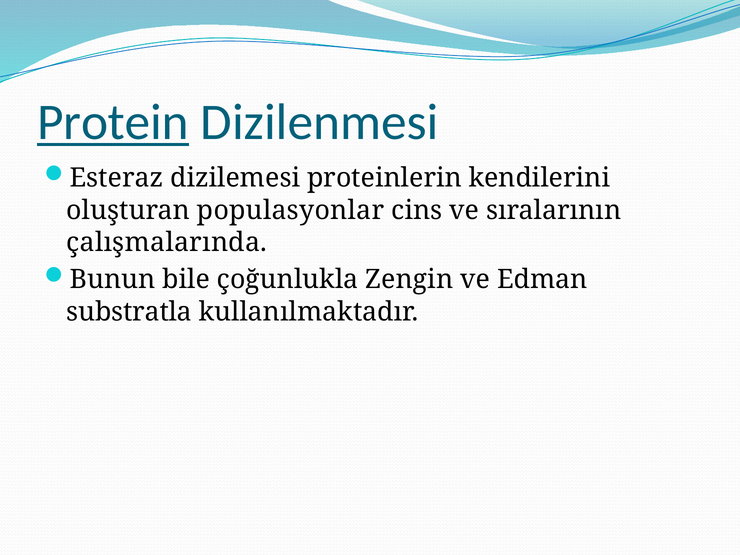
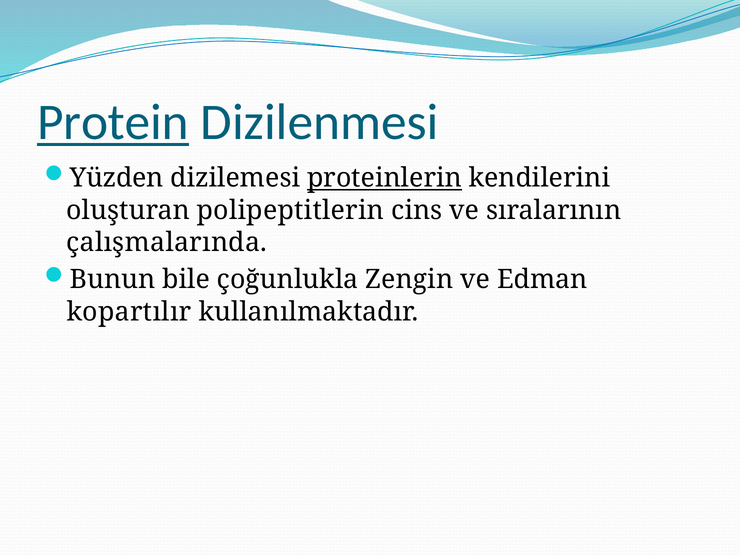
Esteraz: Esteraz -> Yüzden
proteinlerin underline: none -> present
populasyonlar: populasyonlar -> polipeptitlerin
substratla: substratla -> kopartılır
